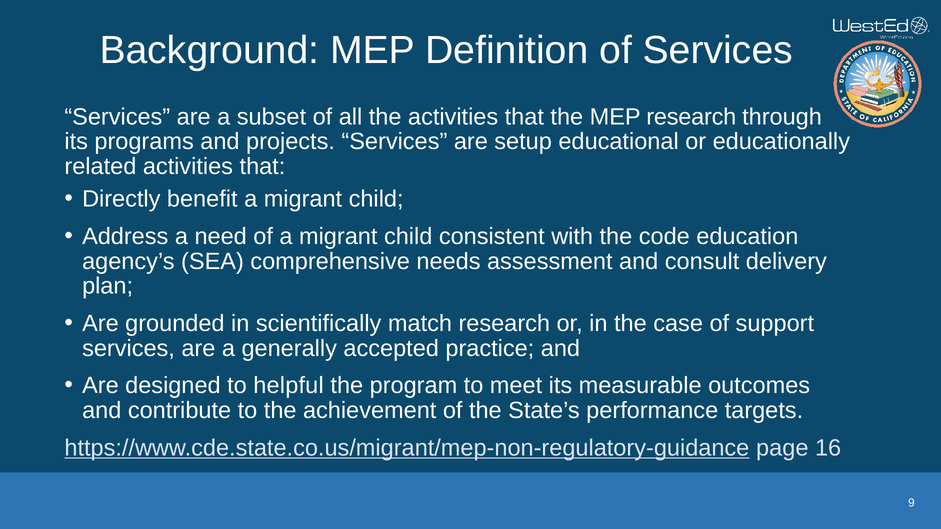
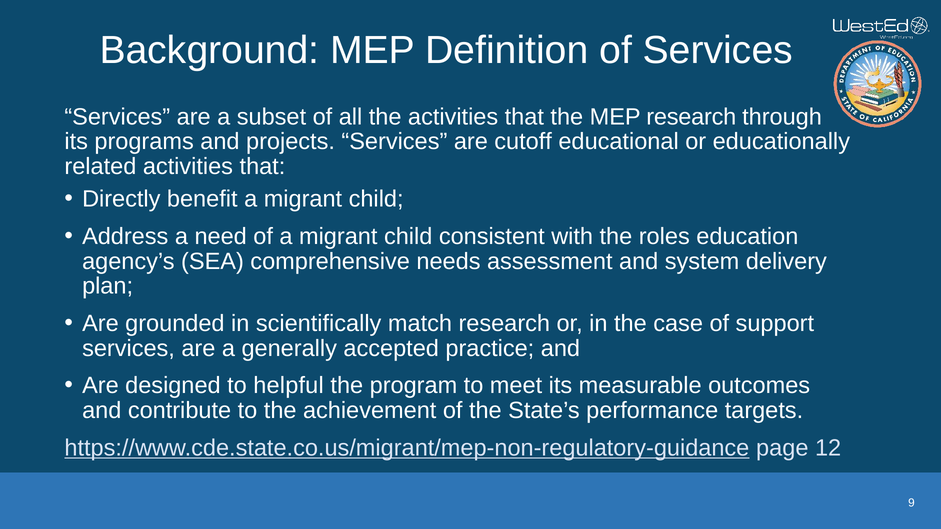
setup: setup -> cutoff
code: code -> roles
consult: consult -> system
16: 16 -> 12
